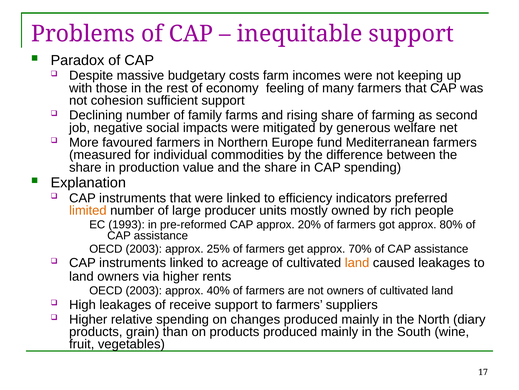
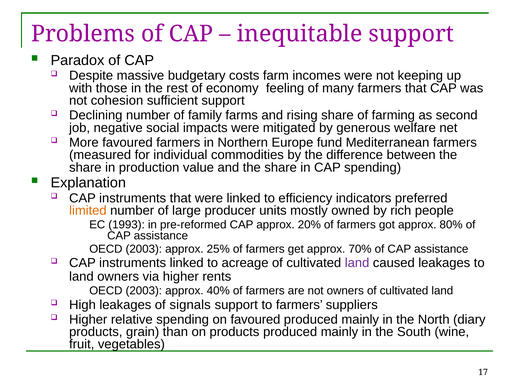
land at (357, 262) colour: orange -> purple
receive: receive -> signals
on changes: changes -> favoured
